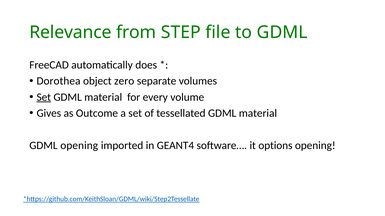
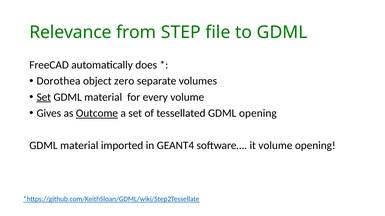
Outcome underline: none -> present
tessellated GDML material: material -> opening
opening at (79, 146): opening -> material
it options: options -> volume
